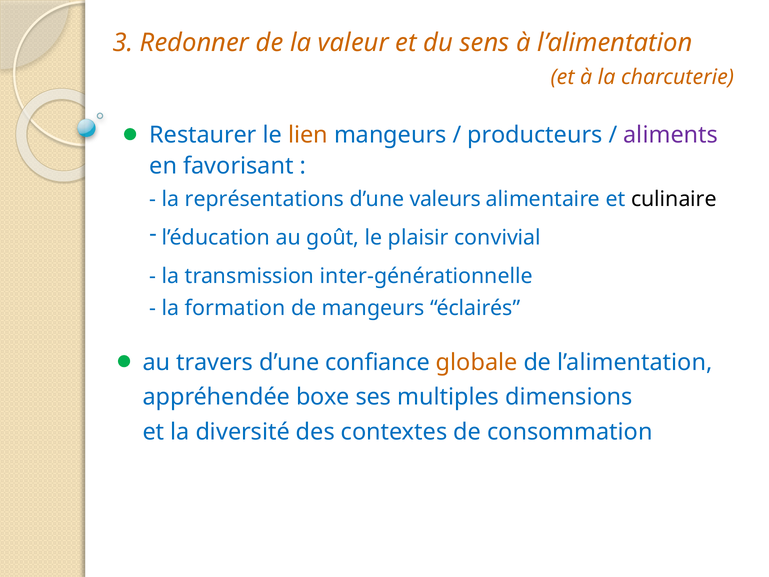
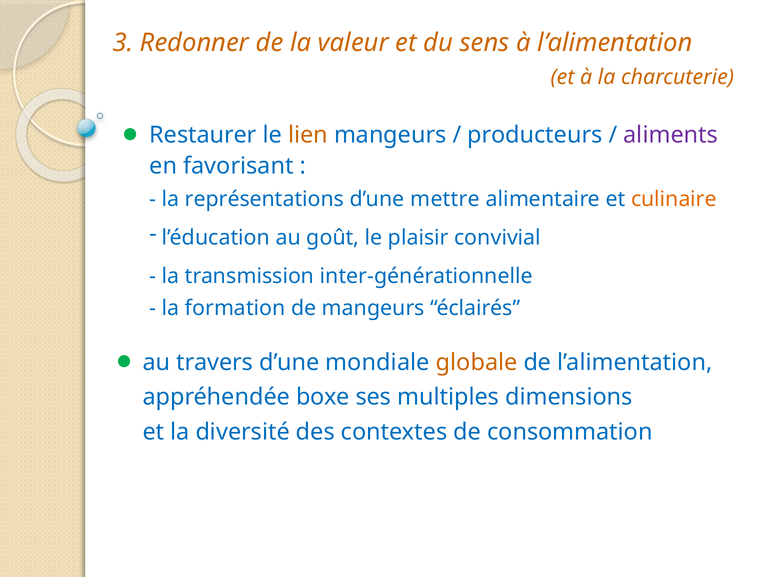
valeurs: valeurs -> mettre
culinaire colour: black -> orange
confiance: confiance -> mondiale
